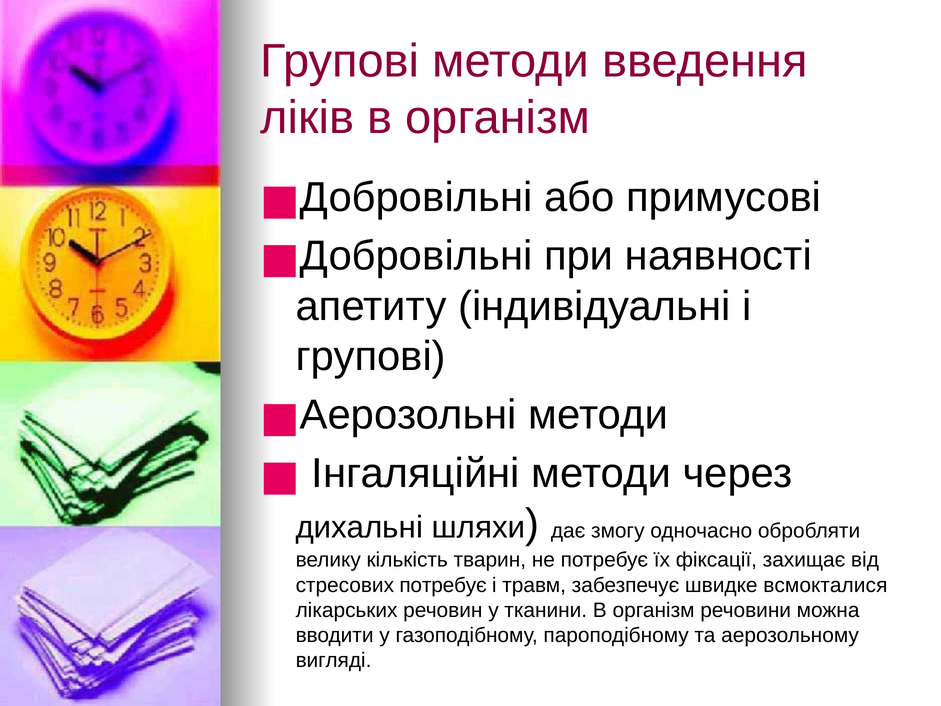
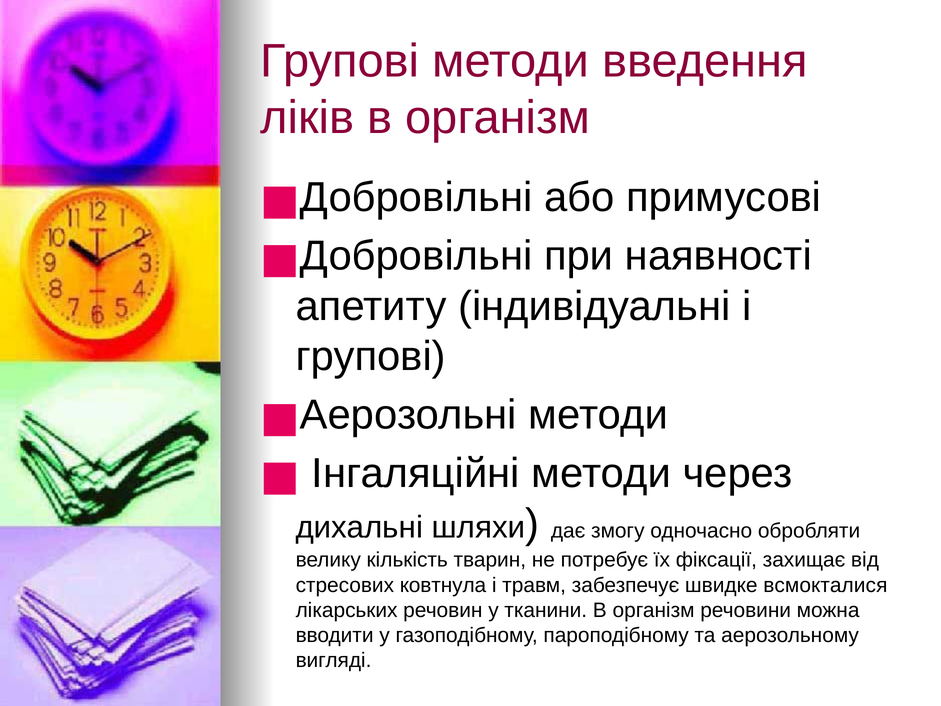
стресових потребує: потребує -> ковтнула
